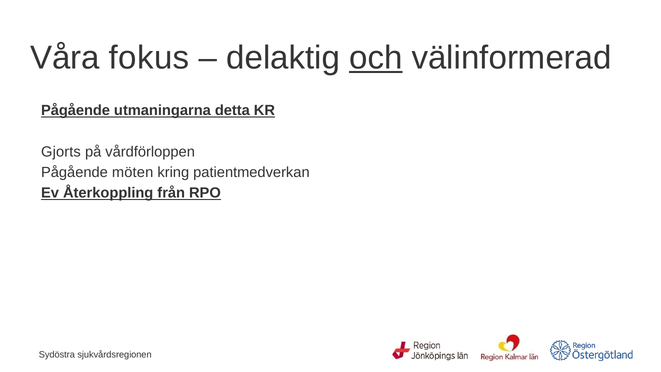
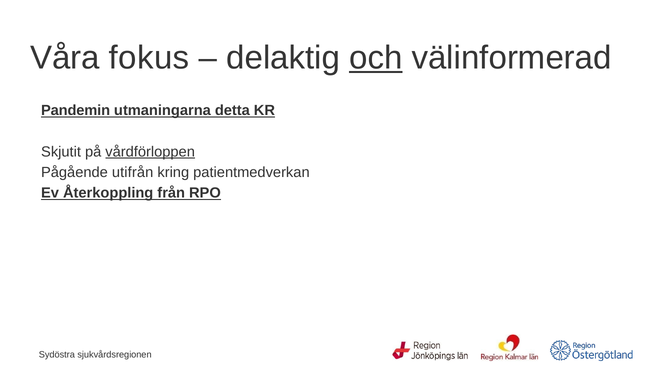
Pågående at (76, 111): Pågående -> Pandemin
Gjorts: Gjorts -> Skjutit
vårdförloppen underline: none -> present
möten: möten -> utifrån
